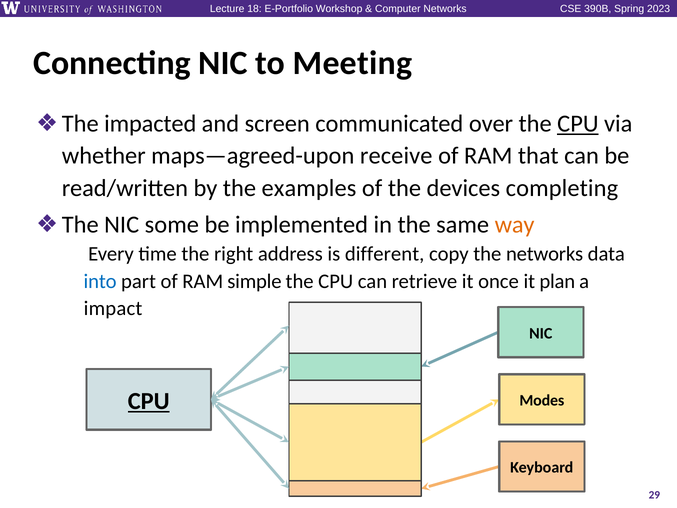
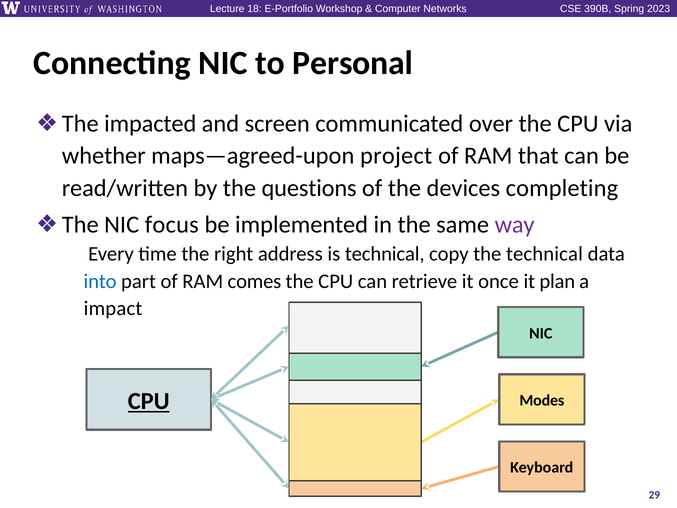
Meeting: Meeting -> Personal
CPU at (578, 124) underline: present -> none
receive: receive -> project
examples: examples -> questions
some: some -> focus
way colour: orange -> purple
is different: different -> technical
the networks: networks -> technical
simple: simple -> comes
